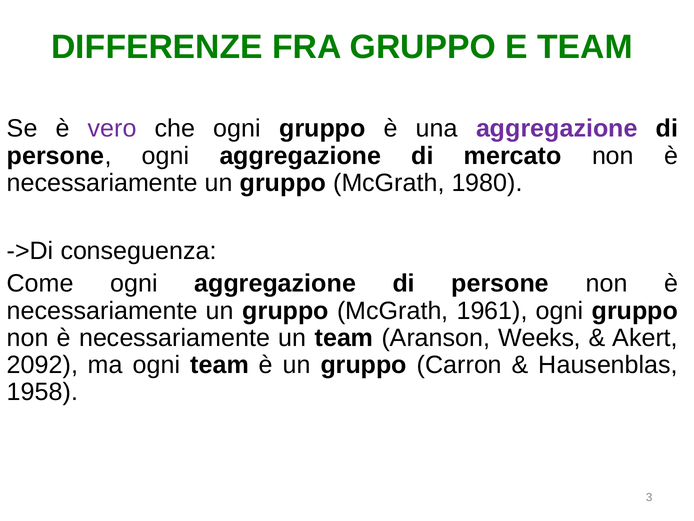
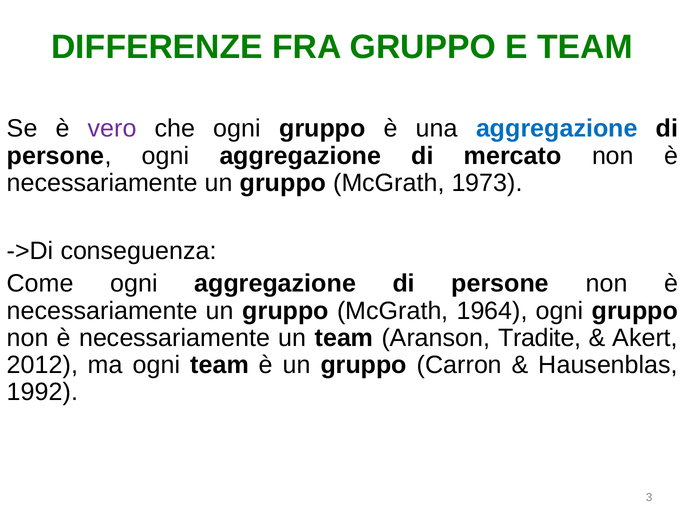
aggregazione at (557, 129) colour: purple -> blue
1980: 1980 -> 1973
1961: 1961 -> 1964
Weeks: Weeks -> Tradite
2092: 2092 -> 2012
1958: 1958 -> 1992
